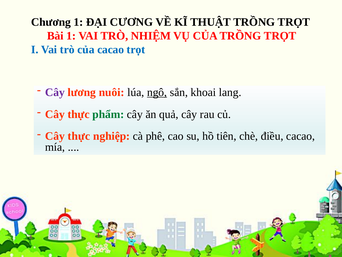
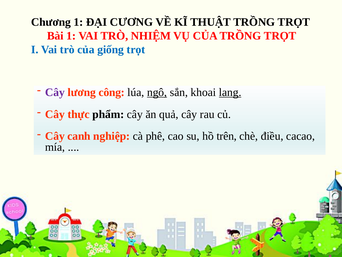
của cacao: cacao -> giống
nuôi: nuôi -> công
lang underline: none -> present
phẩm colour: green -> black
thực at (79, 136): thực -> canh
tiên: tiên -> trên
